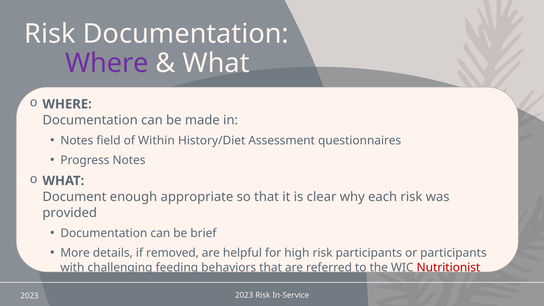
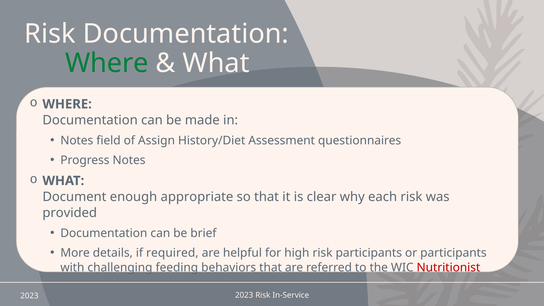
Where at (107, 63) colour: purple -> green
Within: Within -> Assign
removed: removed -> required
